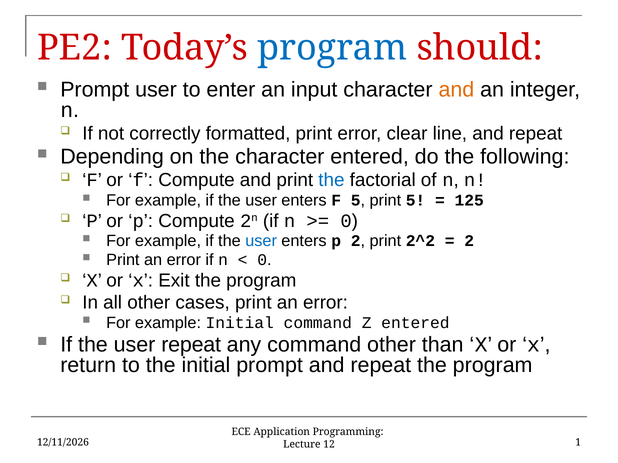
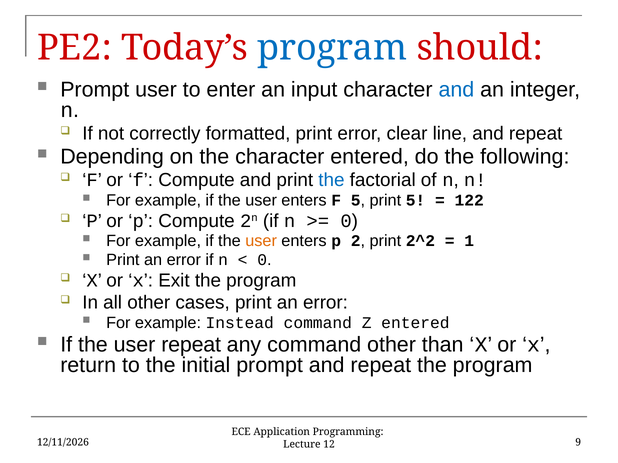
and at (456, 90) colour: orange -> blue
125: 125 -> 122
user at (261, 241) colour: blue -> orange
2 at (469, 241): 2 -> 1
example Initial: Initial -> Instead
1: 1 -> 9
